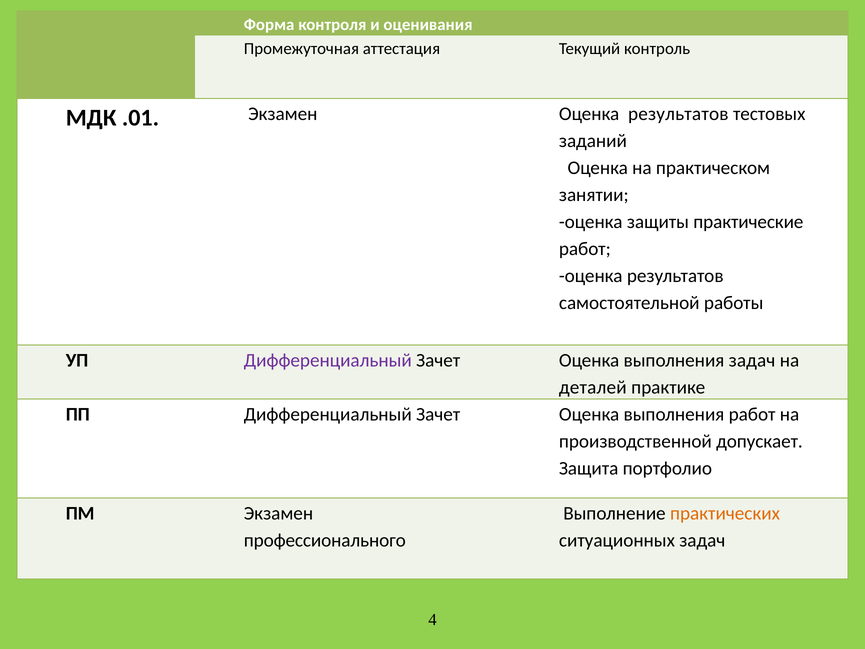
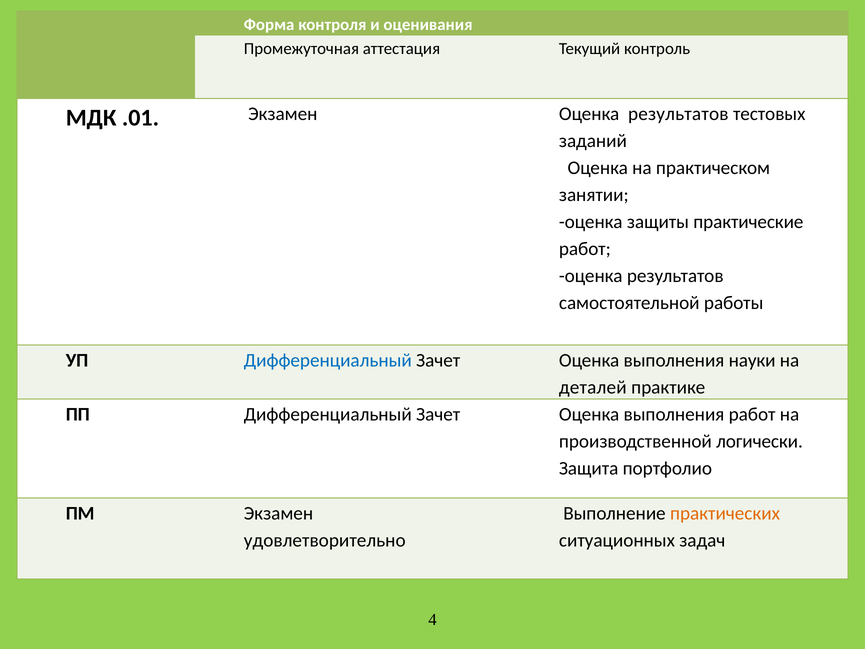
Дифференциальный at (328, 360) colour: purple -> blue
выполнения задач: задач -> науки
допускает: допускает -> логически
профессионального: профессионального -> удовлетворительно
